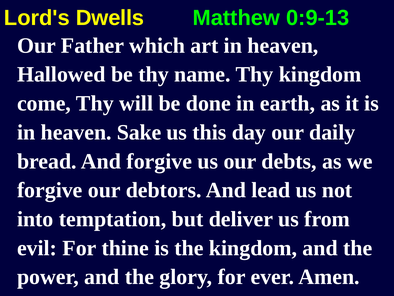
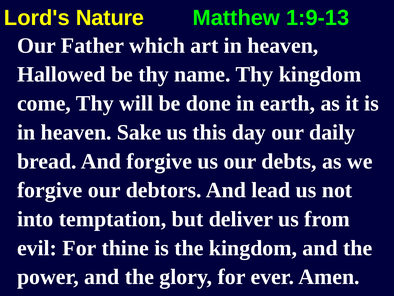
Dwells: Dwells -> Nature
0:9-13: 0:9-13 -> 1:9-13
